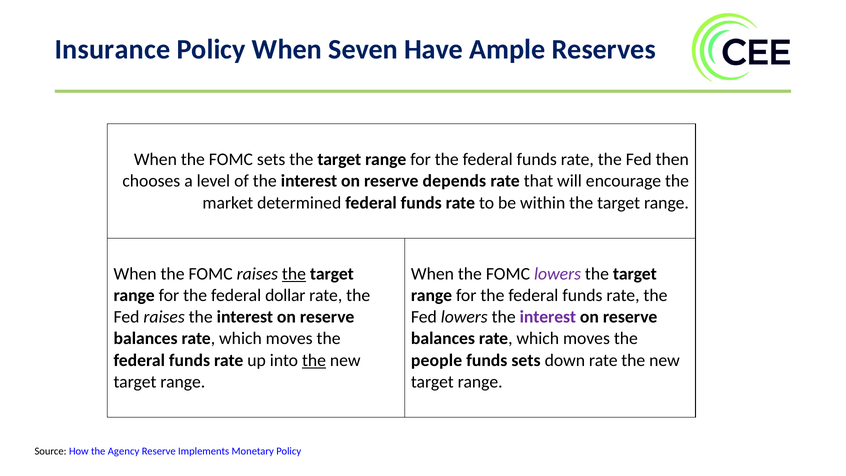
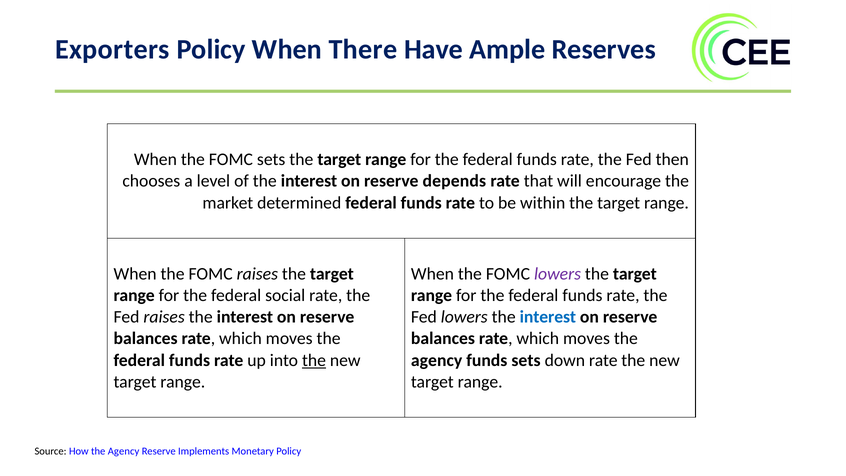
Insurance: Insurance -> Exporters
Seven: Seven -> There
the at (294, 274) underline: present -> none
dollar: dollar -> social
interest at (548, 317) colour: purple -> blue
people at (437, 360): people -> agency
